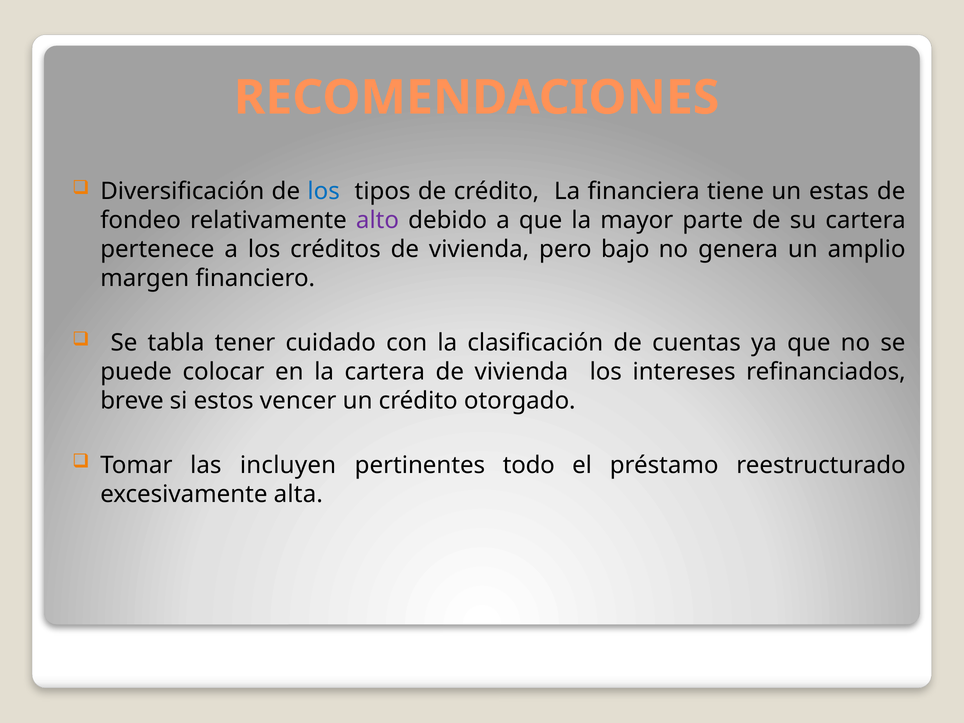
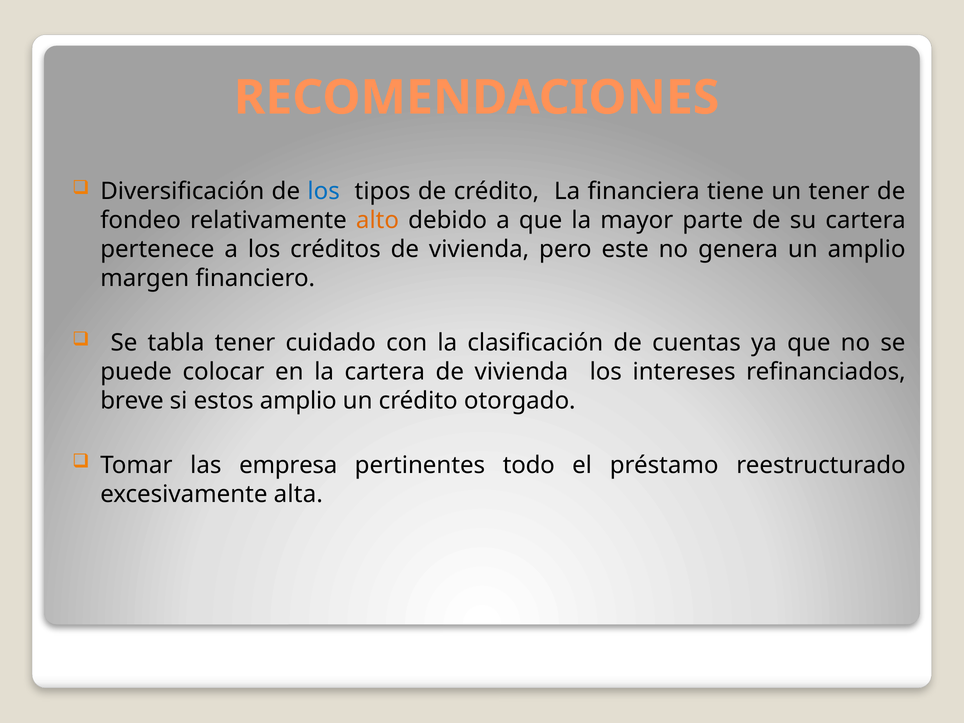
un estas: estas -> tener
alto colour: purple -> orange
bajo: bajo -> este
estos vencer: vencer -> amplio
incluyen: incluyen -> empresa
